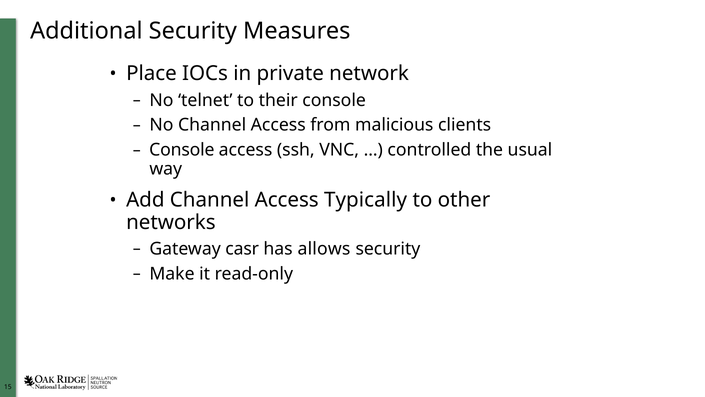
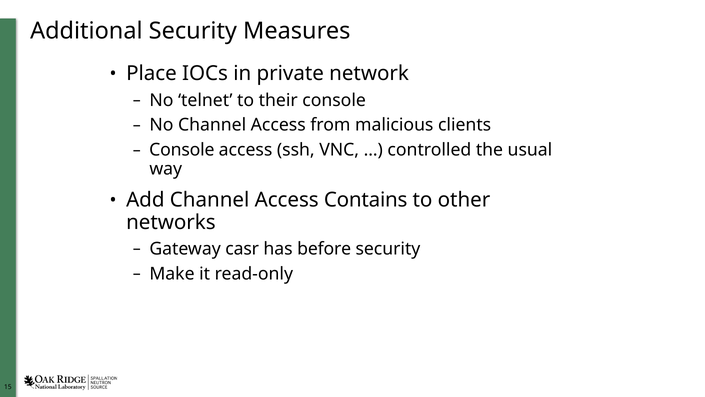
Typically: Typically -> Contains
allows: allows -> before
